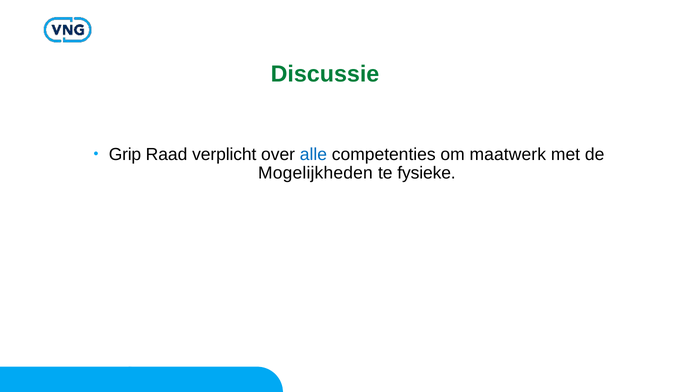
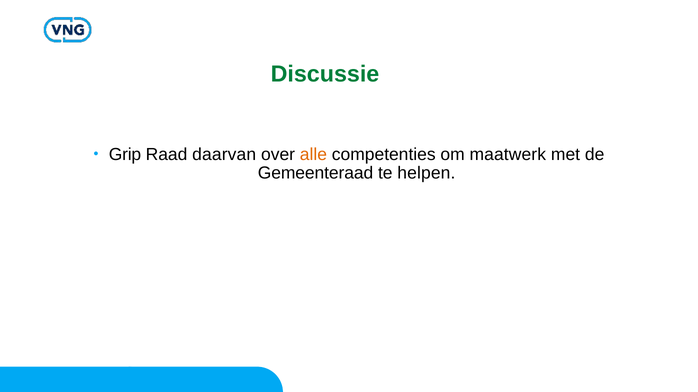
verplicht: verplicht -> daarvan
alle colour: blue -> orange
Mogelijkheden: Mogelijkheden -> Gemeenteraad
fysieke: fysieke -> helpen
